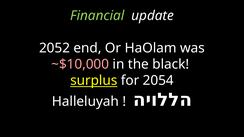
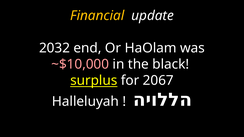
Financial colour: light green -> yellow
2052: 2052 -> 2032
2054: 2054 -> 2067
